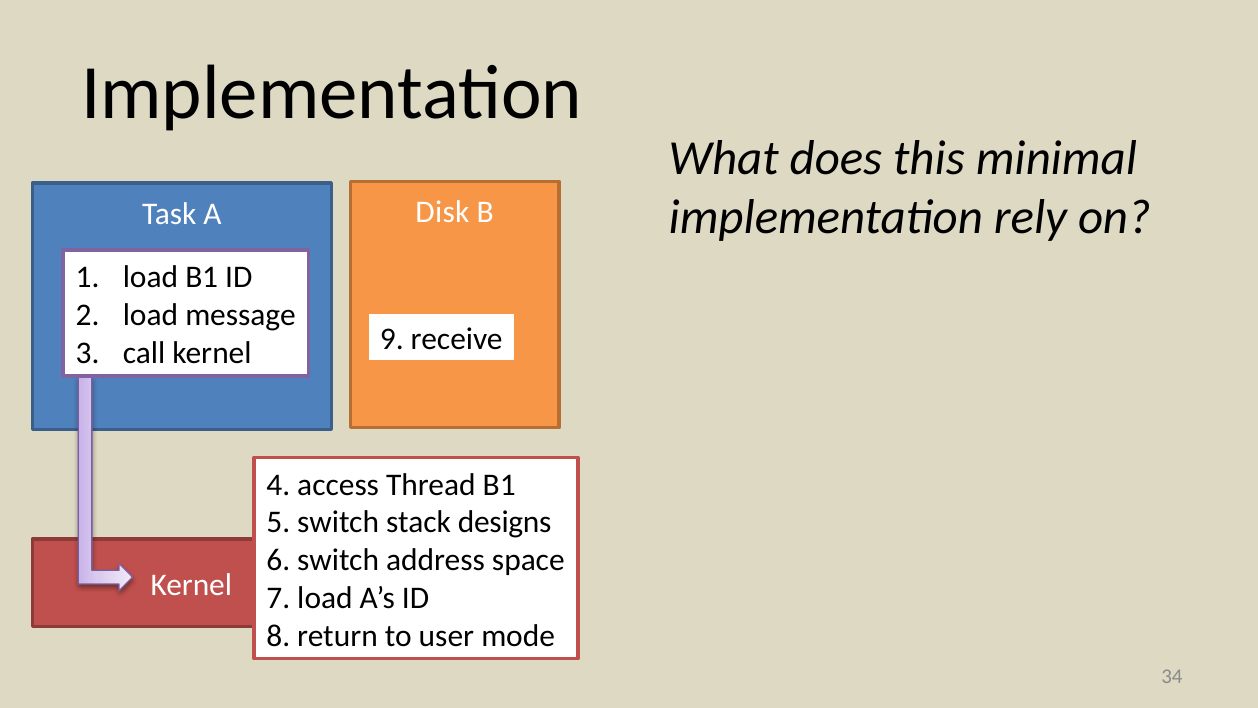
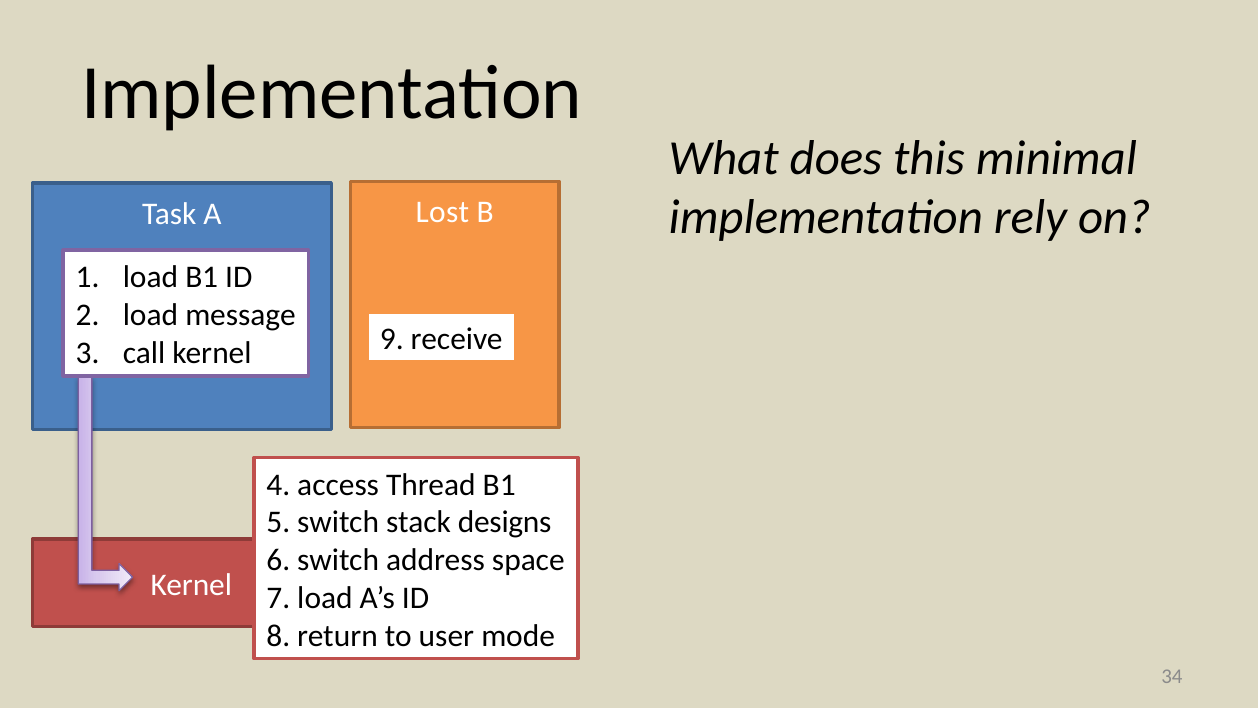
Disk: Disk -> Lost
